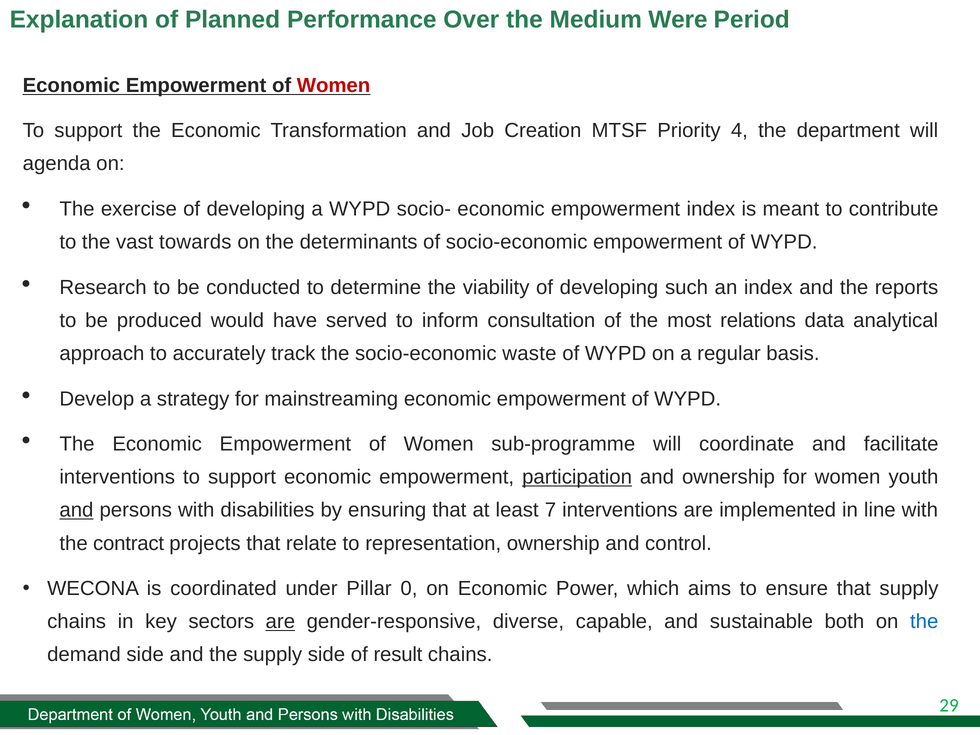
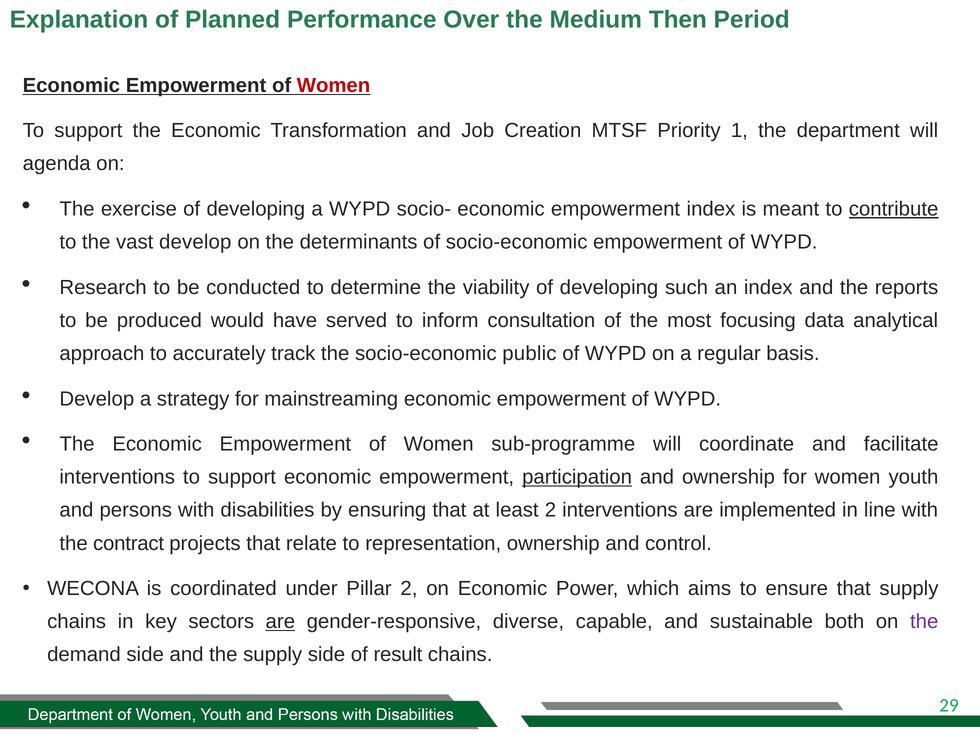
Were: Were -> Then
4: 4 -> 1
contribute underline: none -> present
vast towards: towards -> develop
relations: relations -> focusing
waste: waste -> public
and at (76, 510) underline: present -> none
least 7: 7 -> 2
Pillar 0: 0 -> 2
the at (924, 622) colour: blue -> purple
